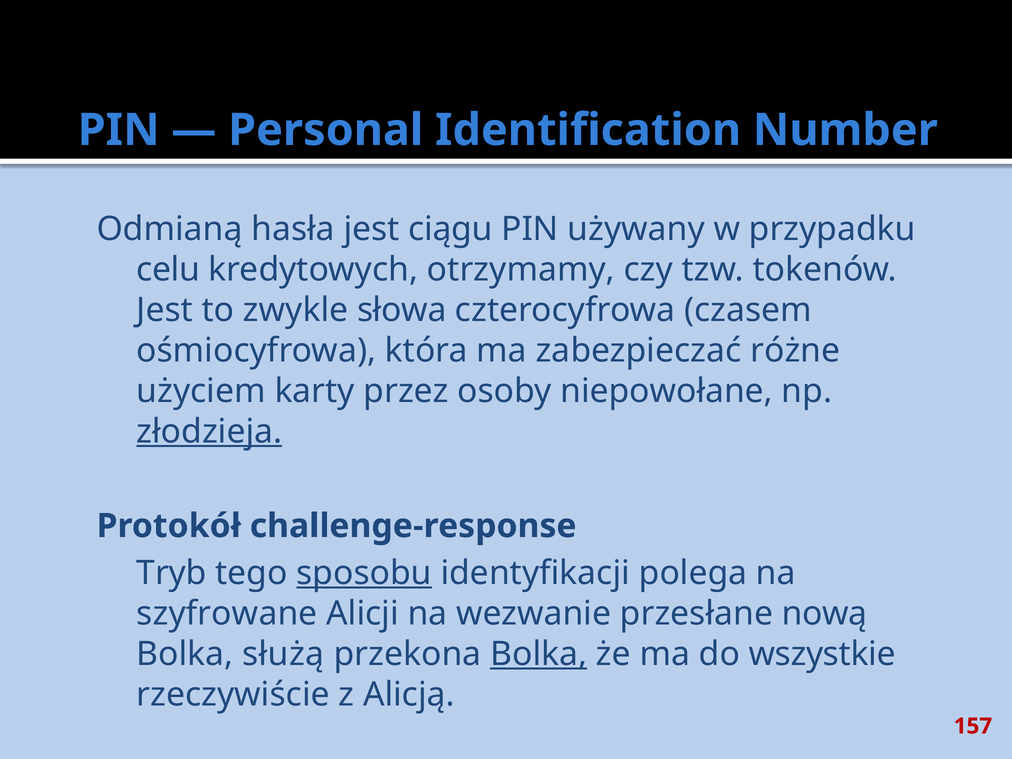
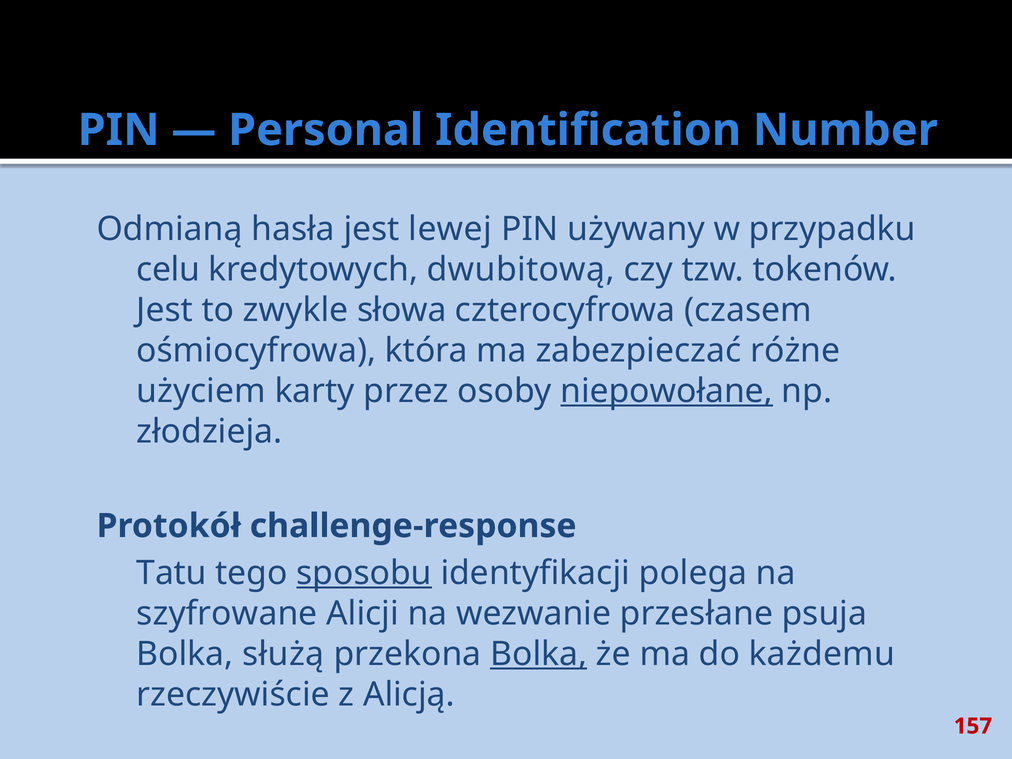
ciągu: ciągu -> lewej
otrzymamy: otrzymamy -> dwubitową
niepowołane underline: none -> present
złodzieja underline: present -> none
Tryb: Tryb -> Tatu
nową: nową -> psuja
wszystkie: wszystkie -> każdemu
